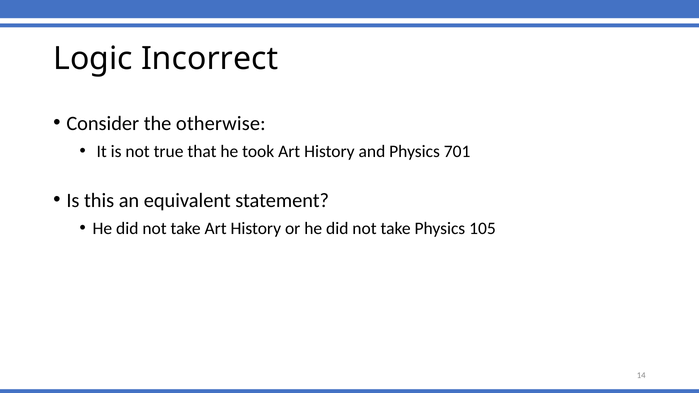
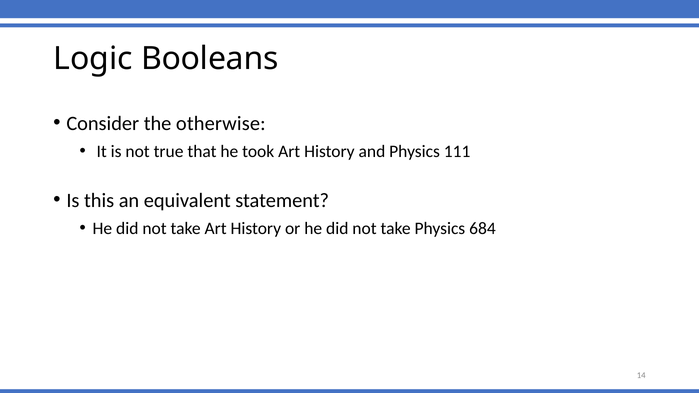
Incorrect: Incorrect -> Booleans
701: 701 -> 111
105: 105 -> 684
